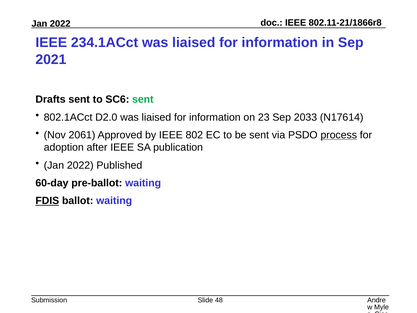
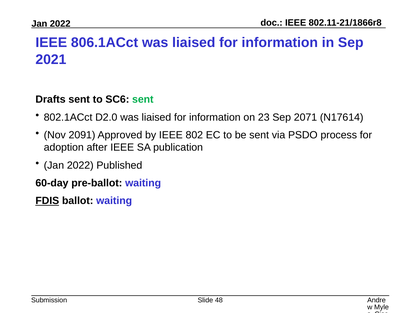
234.1ACct: 234.1ACct -> 806.1ACct
2033: 2033 -> 2071
2061: 2061 -> 2091
process underline: present -> none
